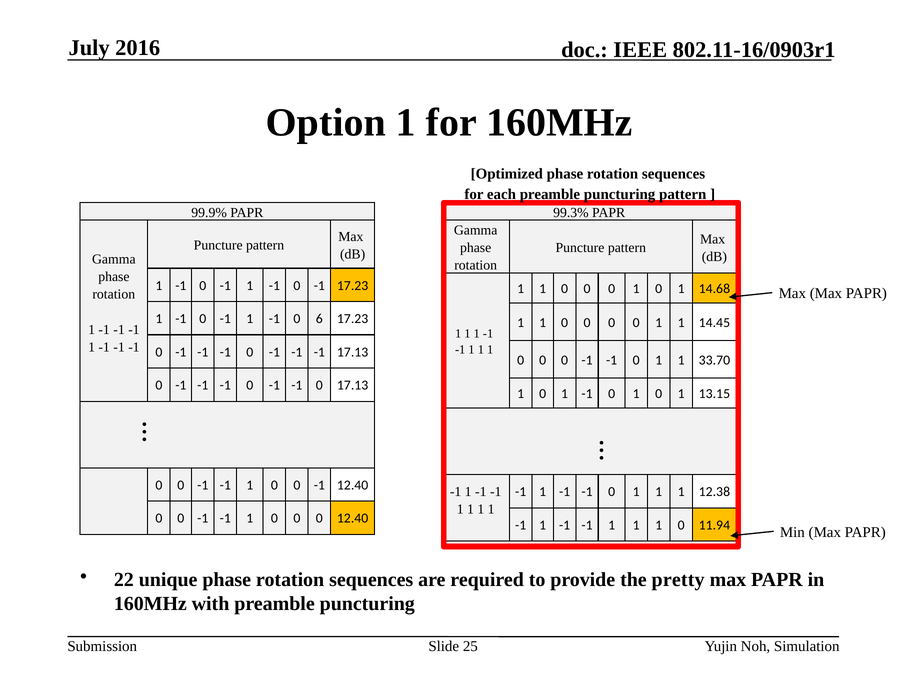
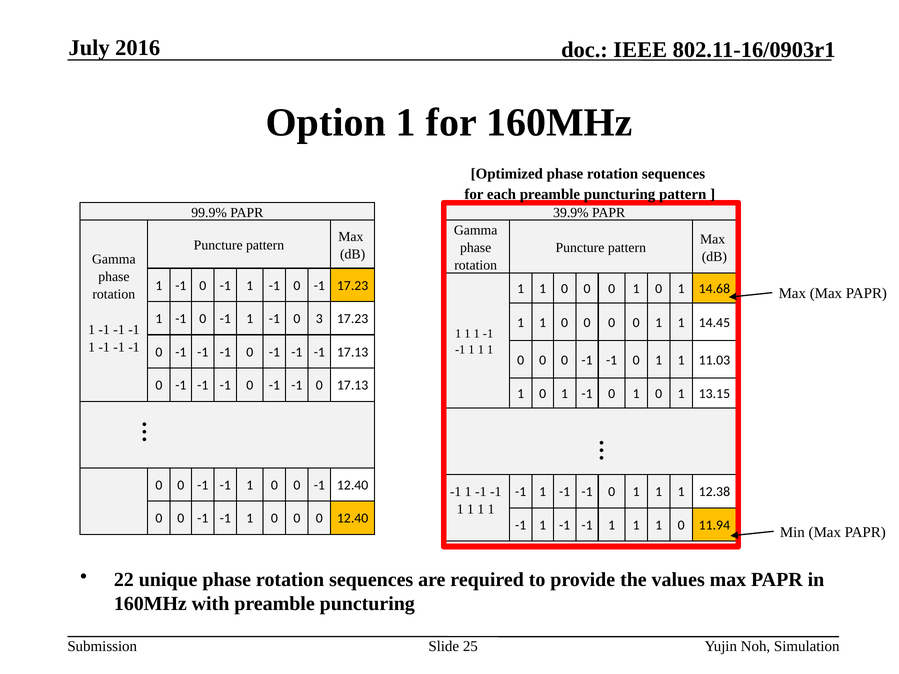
99.3%: 99.3% -> 39.9%
6: 6 -> 3
33.70: 33.70 -> 11.03
pretty: pretty -> values
